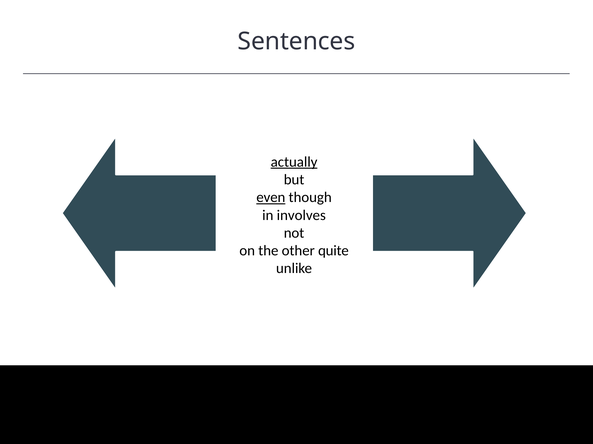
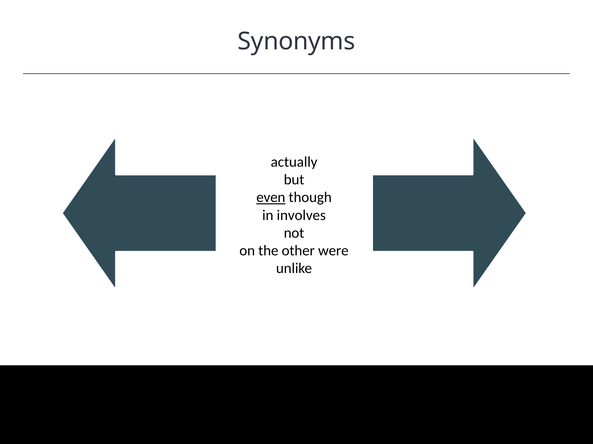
Sentences: Sentences -> Synonyms
actually underline: present -> none
quite: quite -> were
